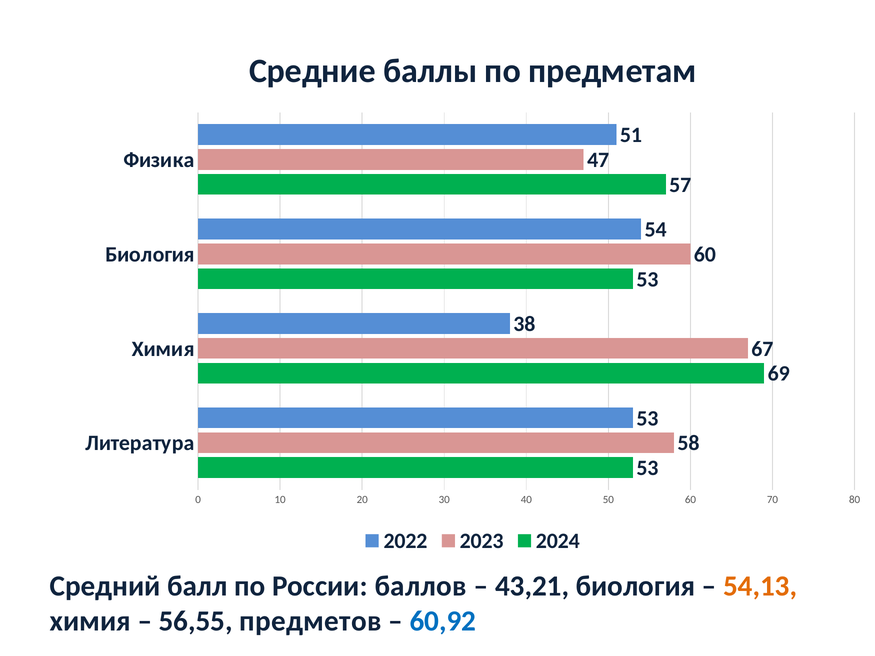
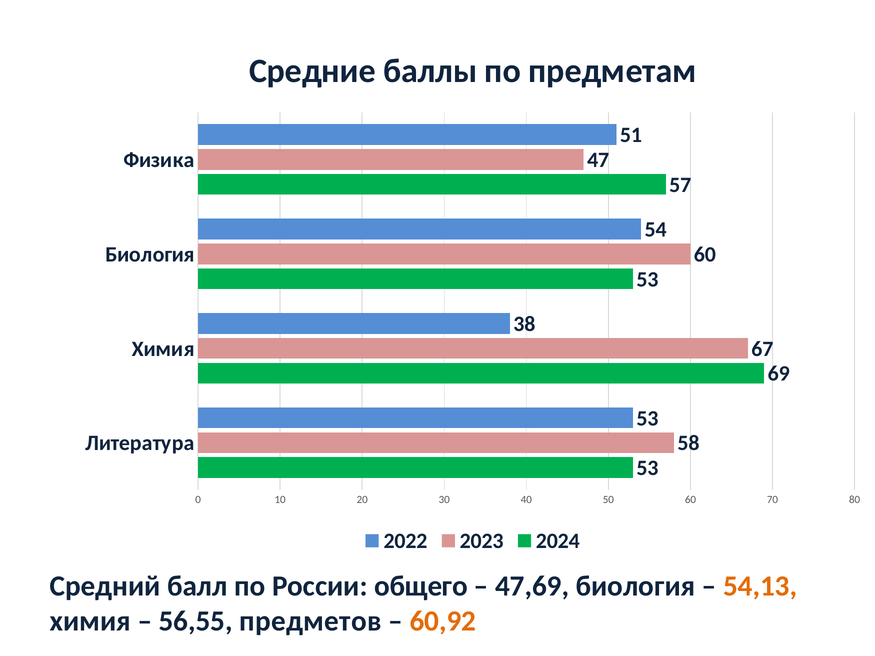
баллов: баллов -> общего
43,21: 43,21 -> 47,69
60,92 colour: blue -> orange
